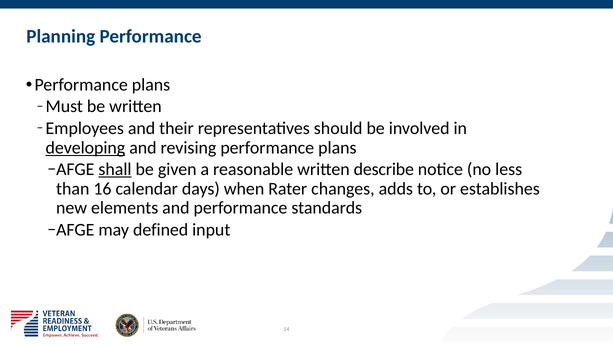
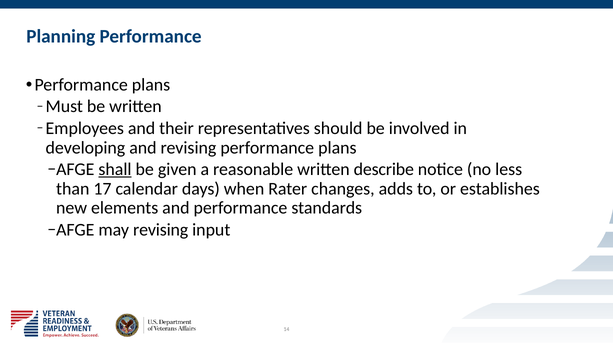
developing underline: present -> none
16: 16 -> 17
may defined: defined -> revising
